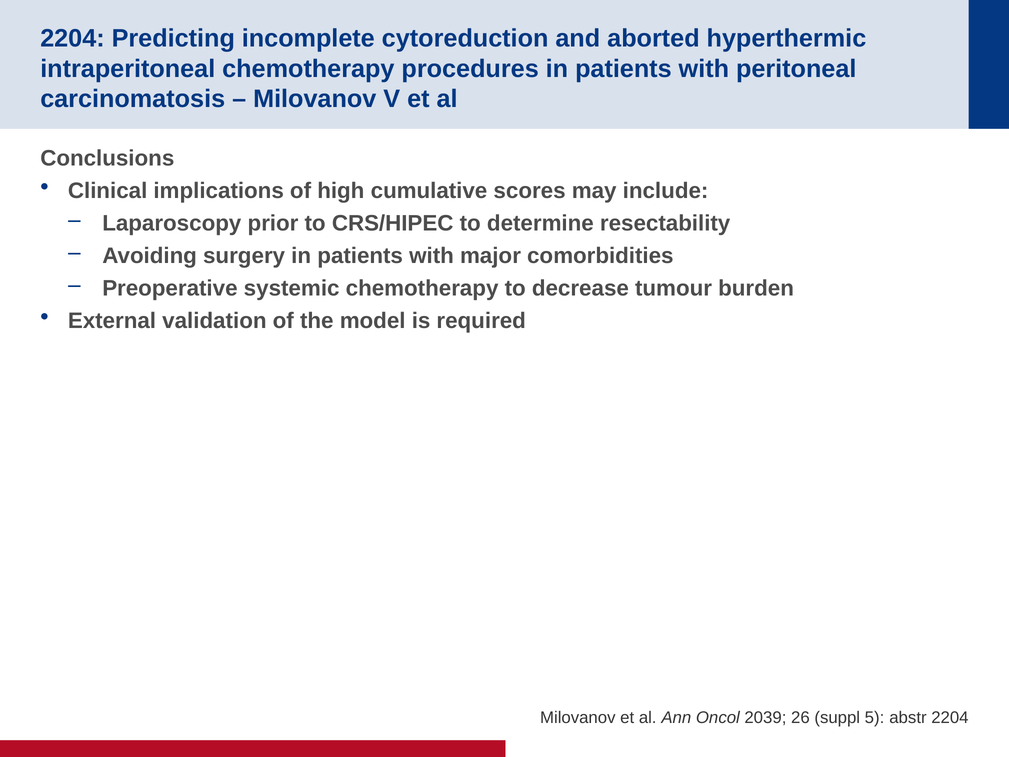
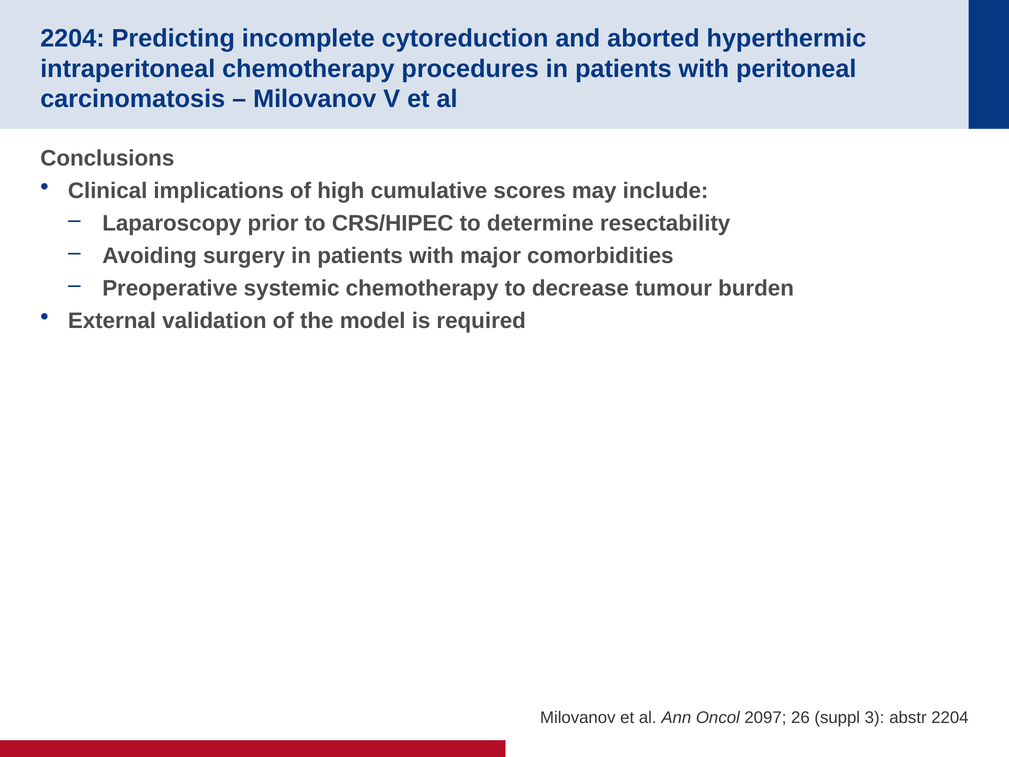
2039: 2039 -> 2097
5: 5 -> 3
